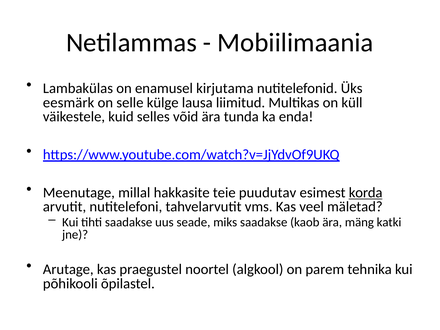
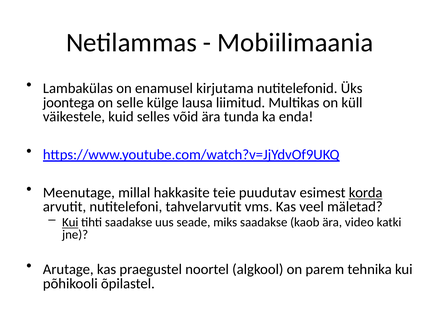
eesmärk: eesmärk -> joontega
Kui at (70, 222) underline: none -> present
mäng: mäng -> video
